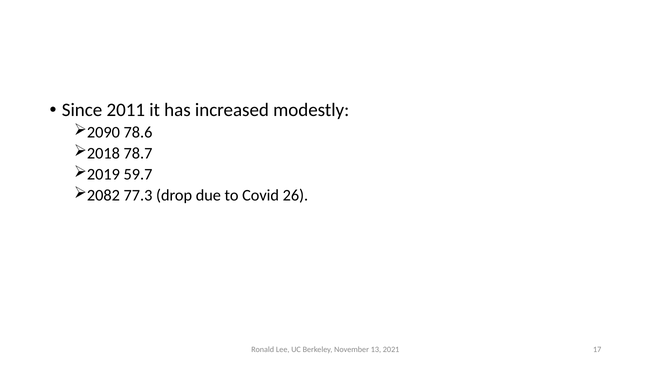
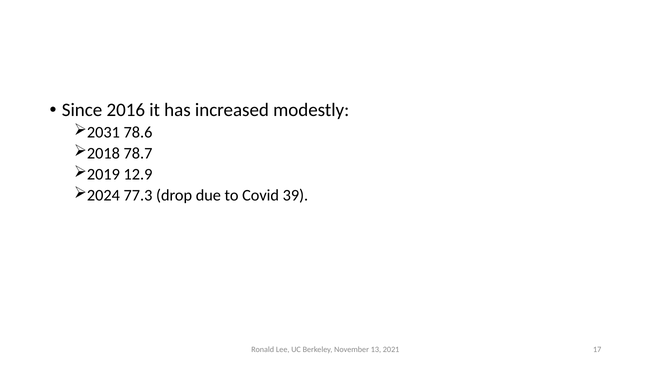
2011: 2011 -> 2016
2090: 2090 -> 2031
59.7: 59.7 -> 12.9
2082: 2082 -> 2024
26: 26 -> 39
